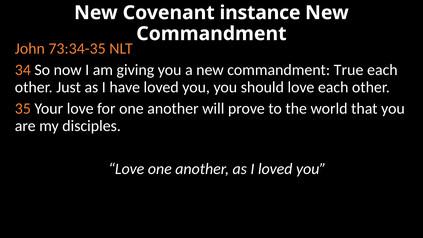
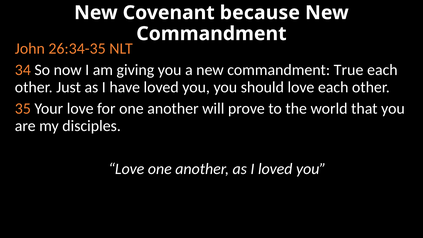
instance: instance -> because
73:34-35: 73:34-35 -> 26:34-35
